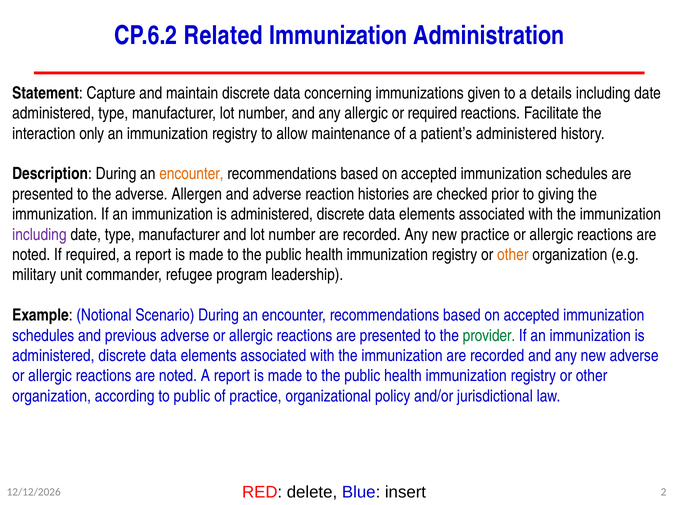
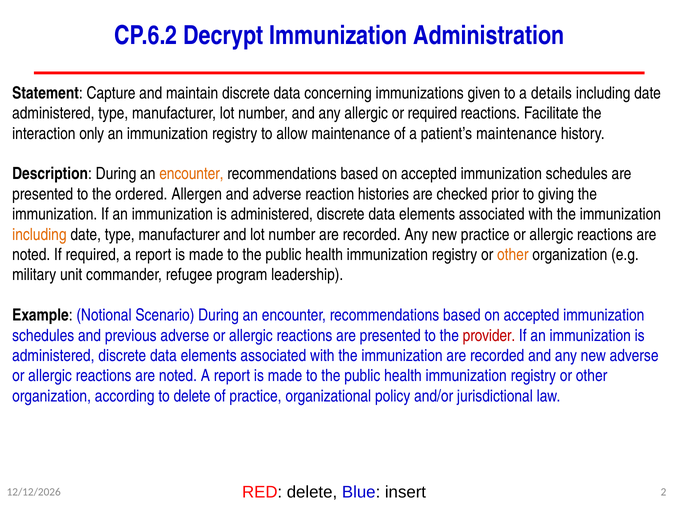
Related: Related -> Decrypt
patient’s administered: administered -> maintenance
the adverse: adverse -> ordered
including at (39, 234) colour: purple -> orange
provider colour: green -> red
to public: public -> delete
